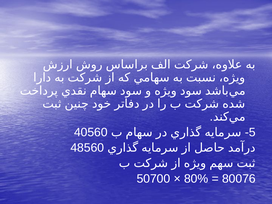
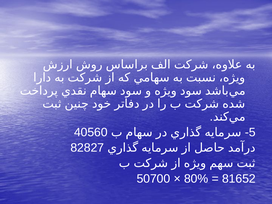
48560: 48560 -> 82827
80076: 80076 -> 81652
